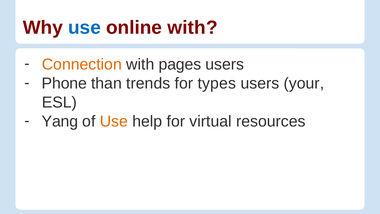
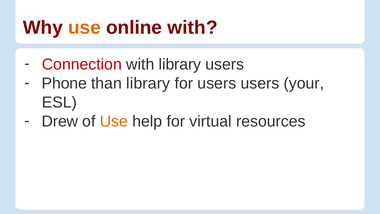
use at (84, 28) colour: blue -> orange
Connection colour: orange -> red
with pages: pages -> library
than trends: trends -> library
for types: types -> users
Yang: Yang -> Drew
